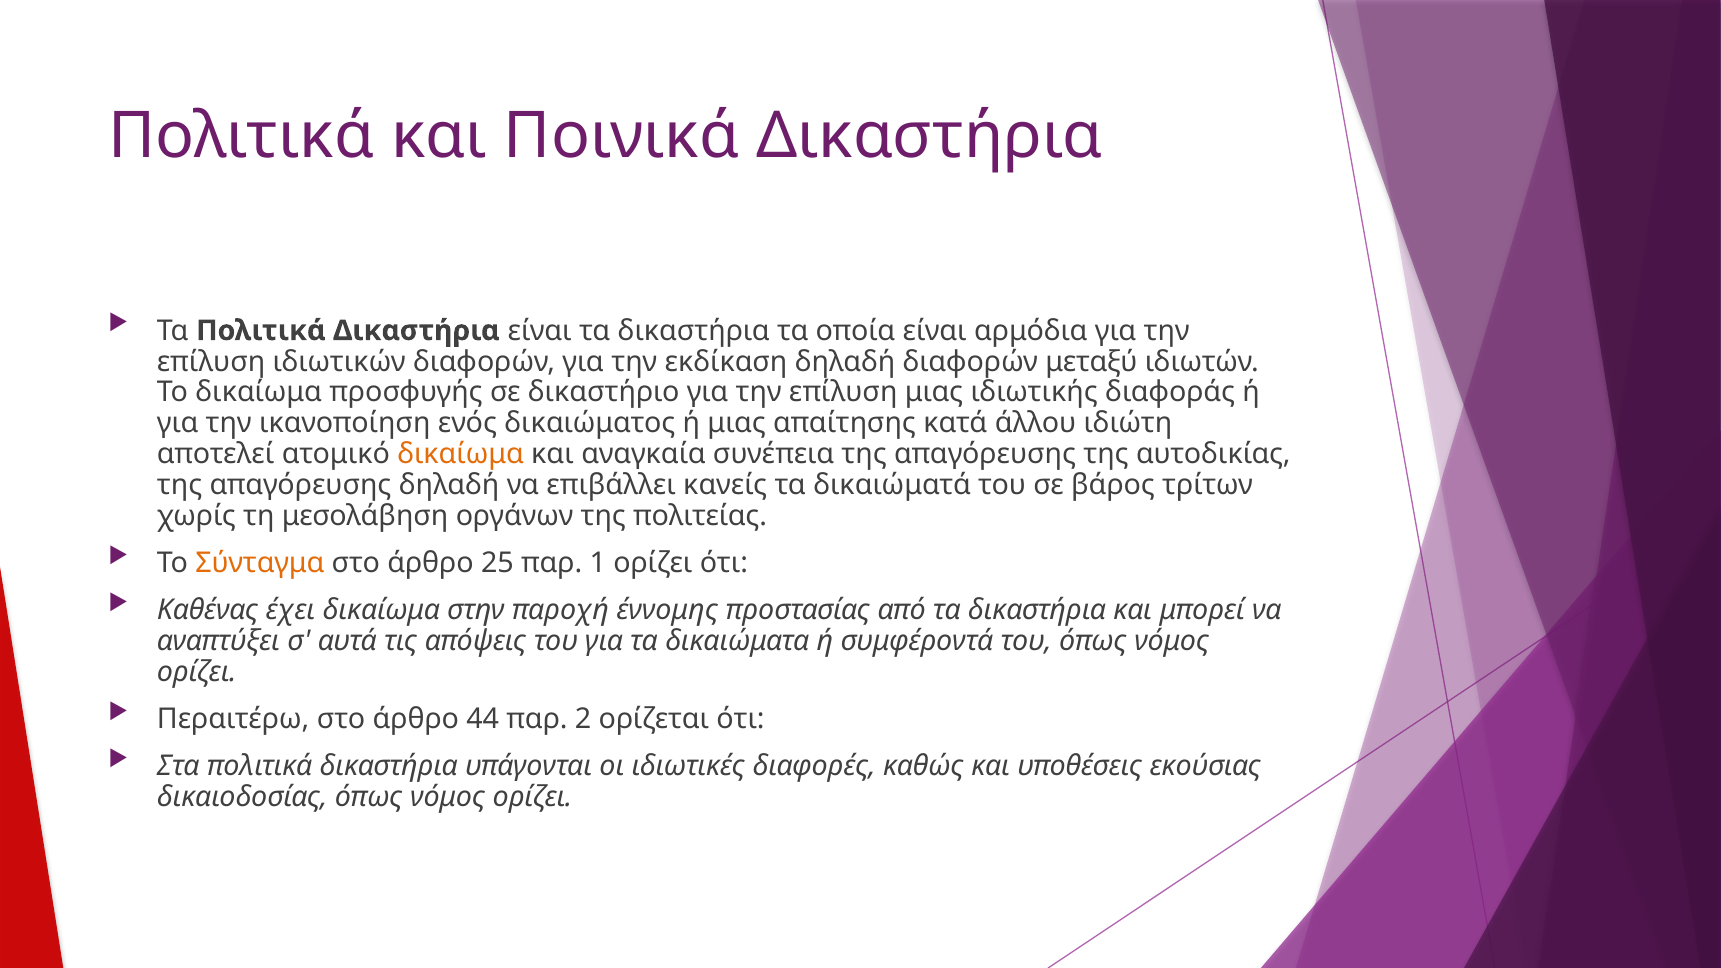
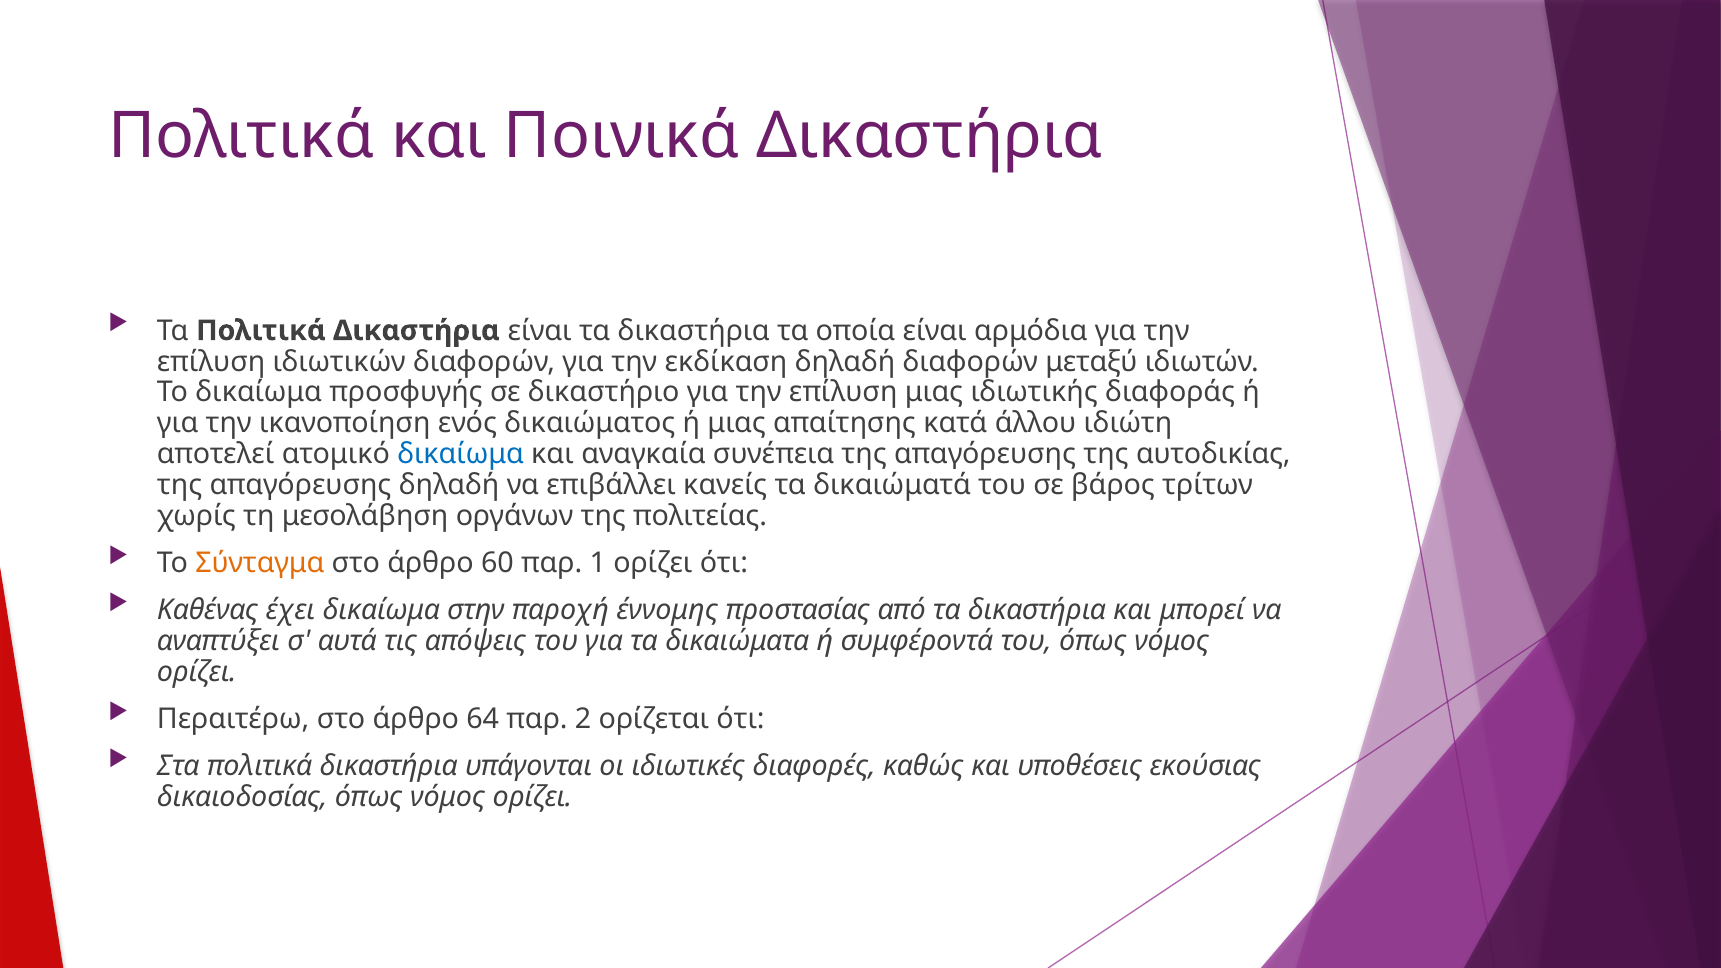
δικαίωμα at (461, 454) colour: orange -> blue
25: 25 -> 60
44: 44 -> 64
